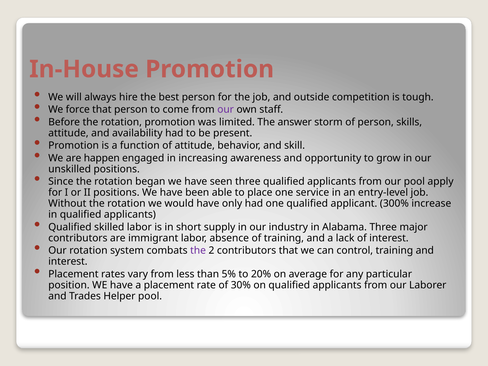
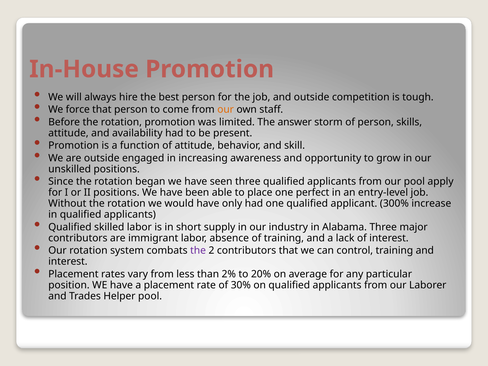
our at (226, 110) colour: purple -> orange
are happen: happen -> outside
service: service -> perfect
5%: 5% -> 2%
